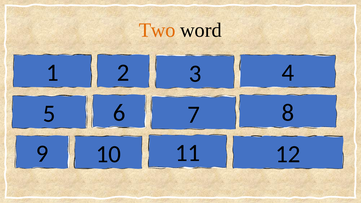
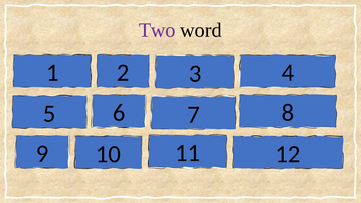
Two colour: orange -> purple
